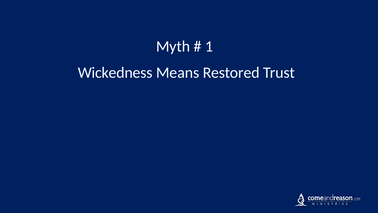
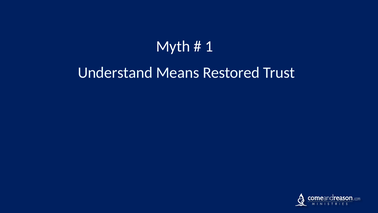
Wickedness: Wickedness -> Understand
